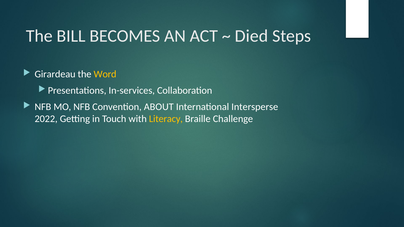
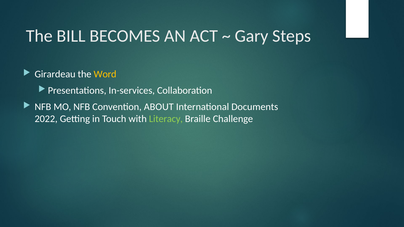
Died: Died -> Gary
Intersperse: Intersperse -> Documents
Literacy colour: yellow -> light green
